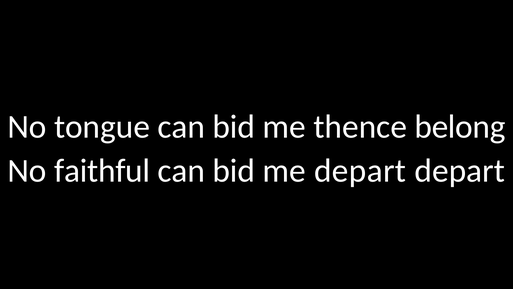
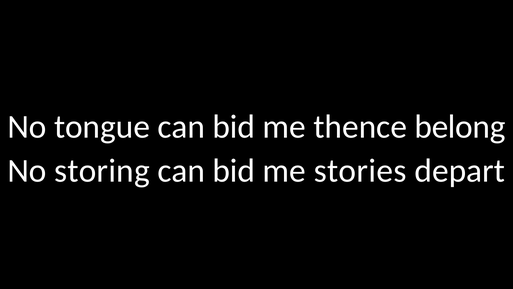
faithful: faithful -> storing
me depart: depart -> stories
